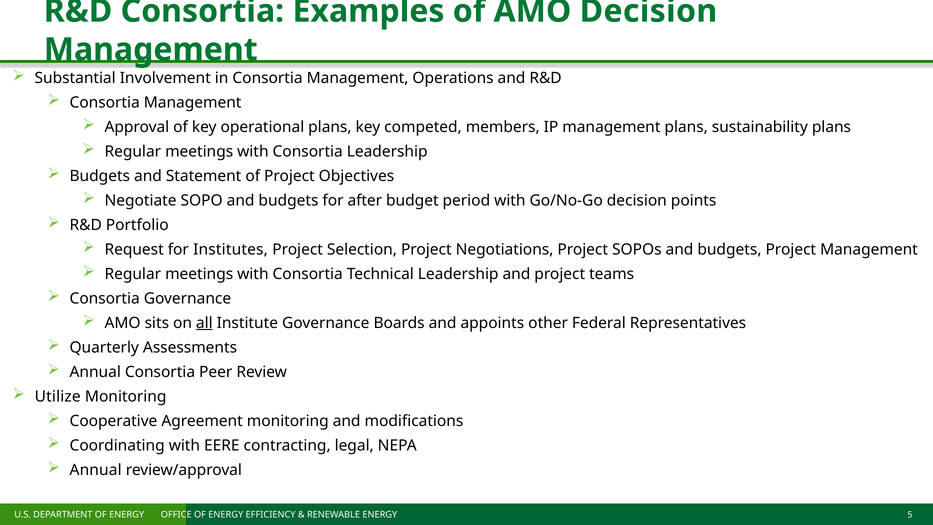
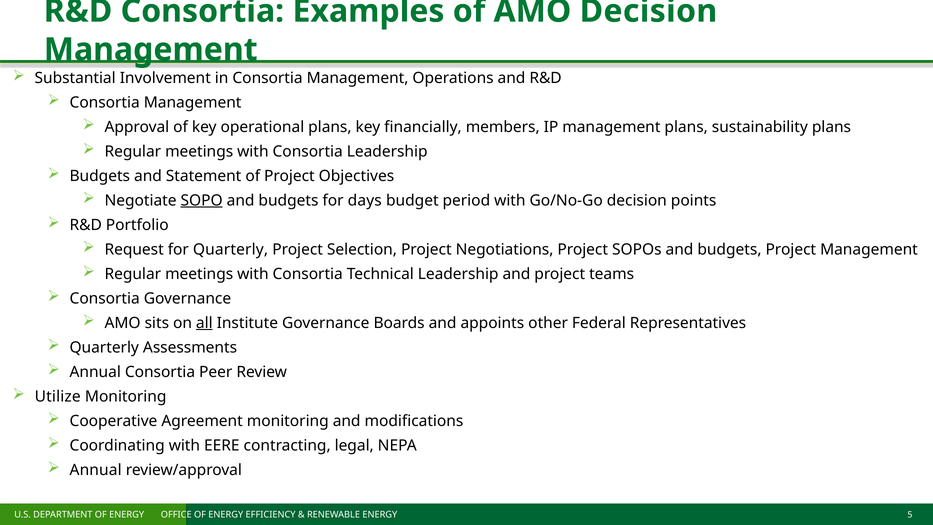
competed: competed -> financially
SOPO underline: none -> present
after: after -> days
for Institutes: Institutes -> Quarterly
